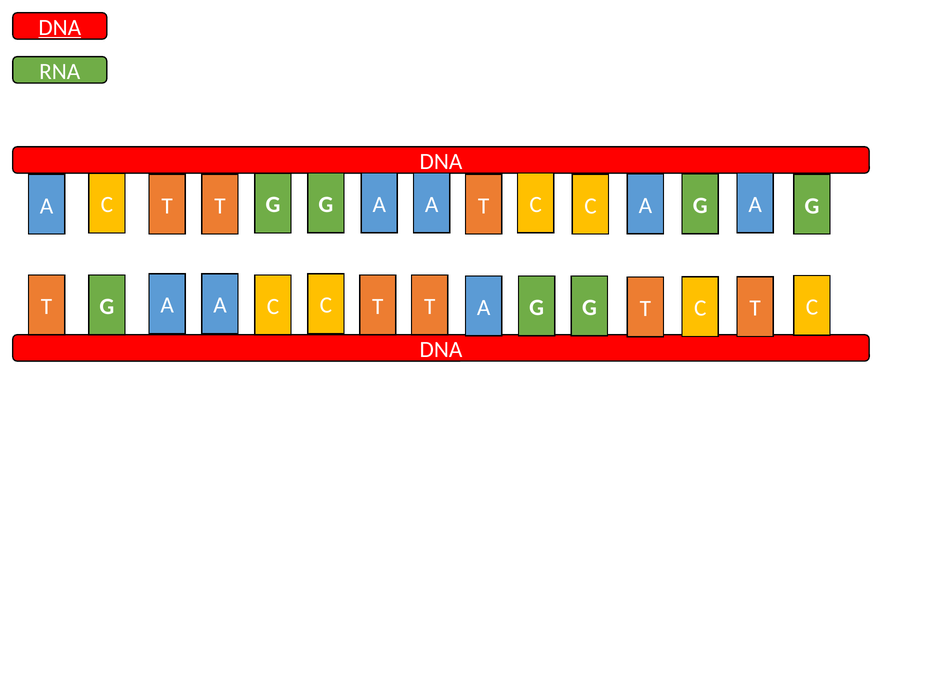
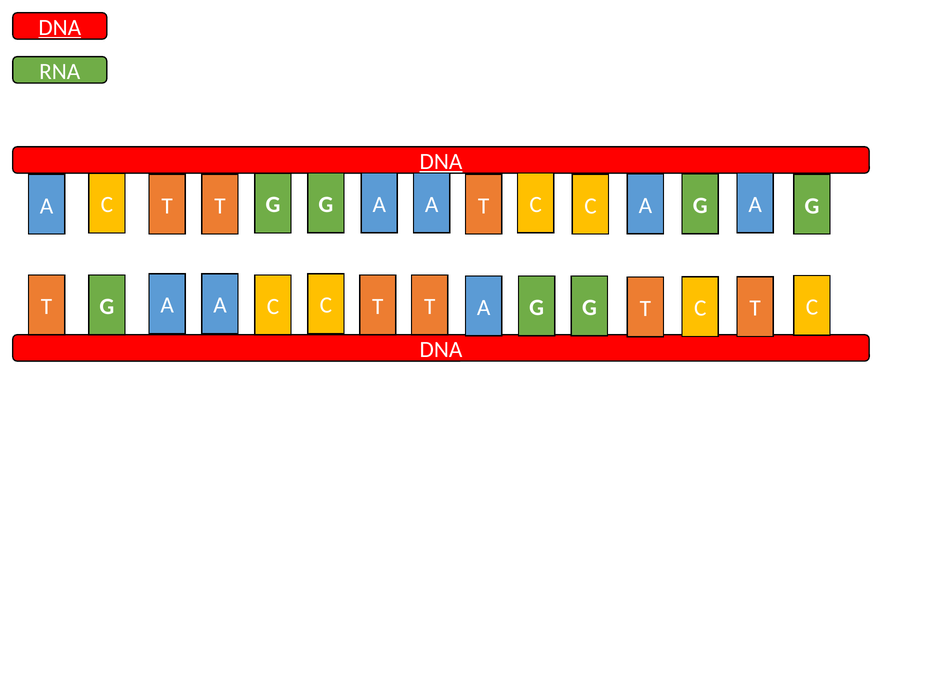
DNA at (441, 162) underline: none -> present
